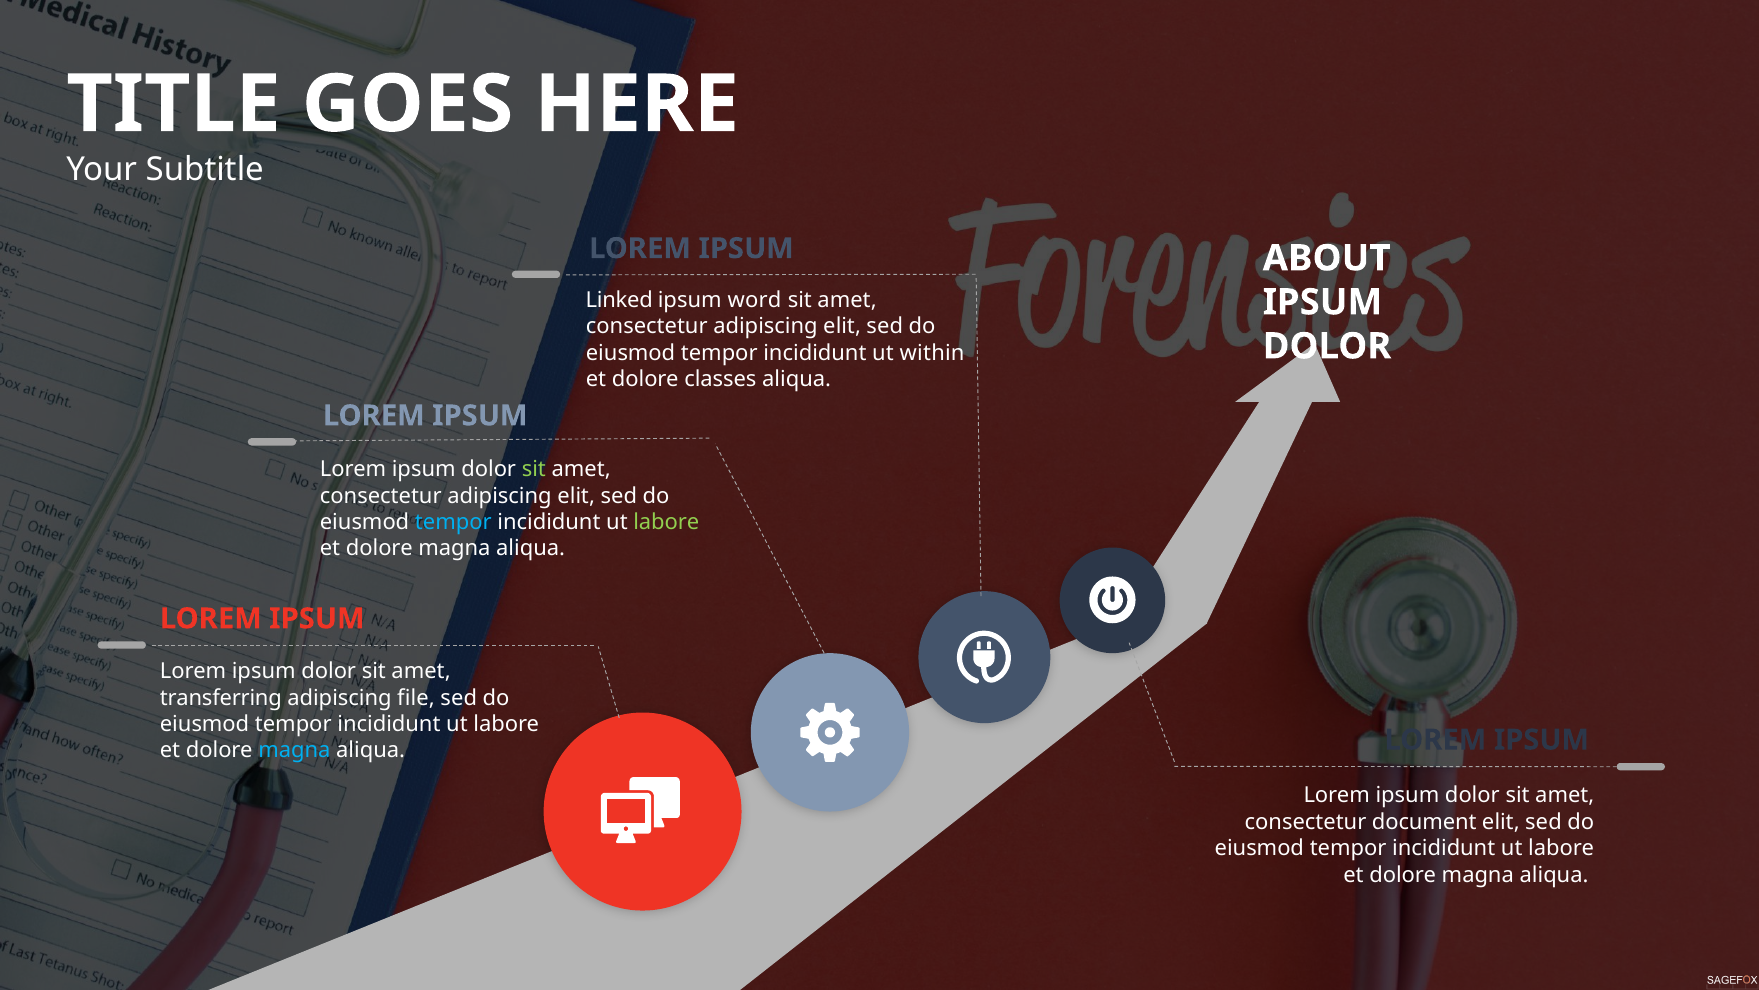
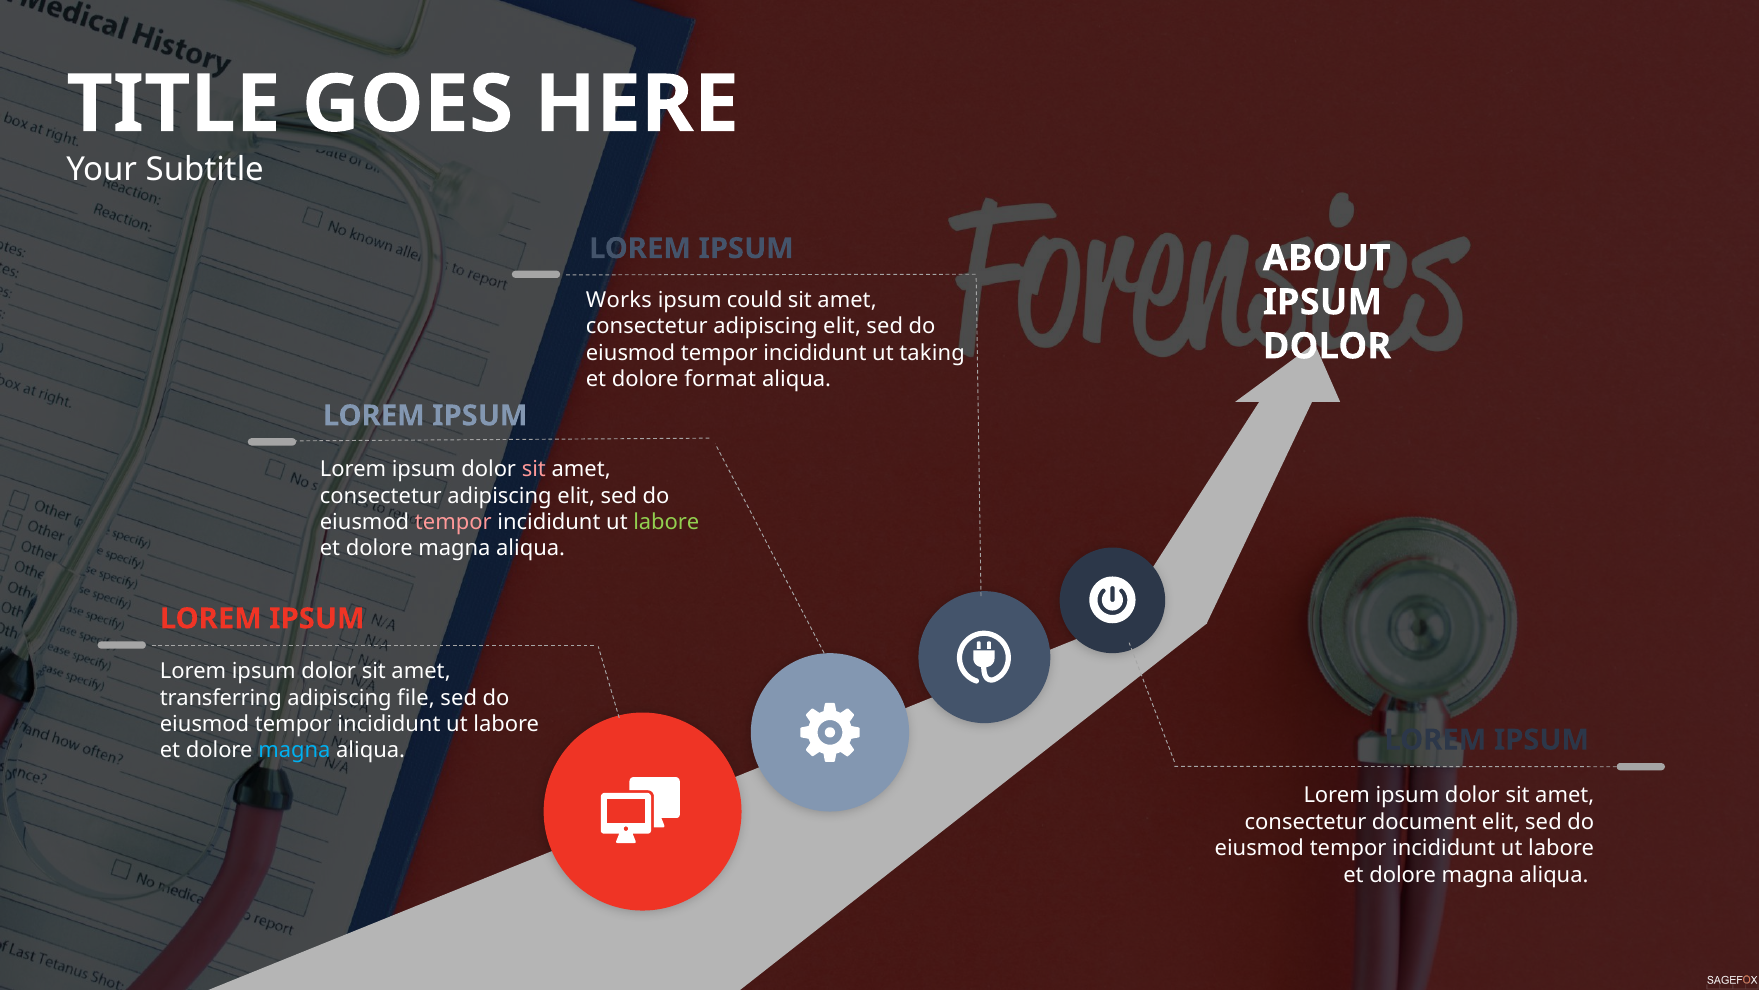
Linked: Linked -> Works
word: word -> could
within: within -> taking
classes: classes -> format
sit at (534, 469) colour: light green -> pink
tempor at (453, 522) colour: light blue -> pink
